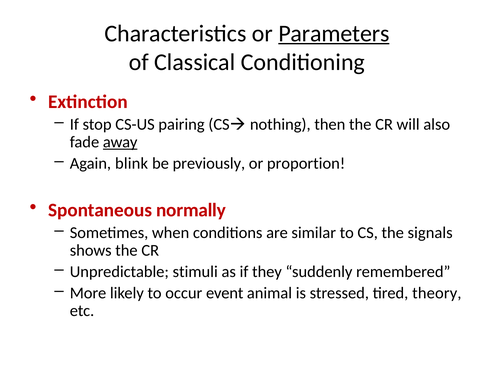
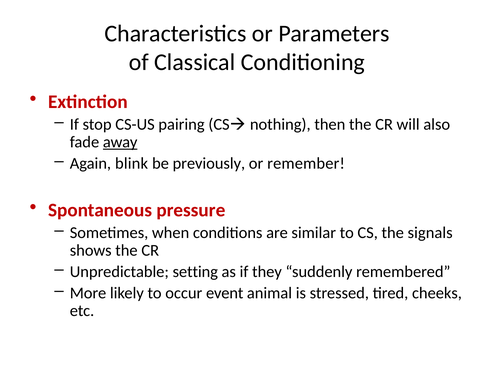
Parameters underline: present -> none
proportion: proportion -> remember
normally: normally -> pressure
stimuli: stimuli -> setting
theory: theory -> cheeks
